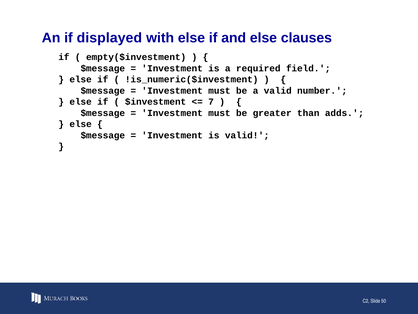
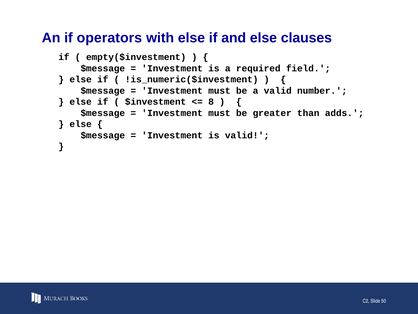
displayed: displayed -> operators
7: 7 -> 8
